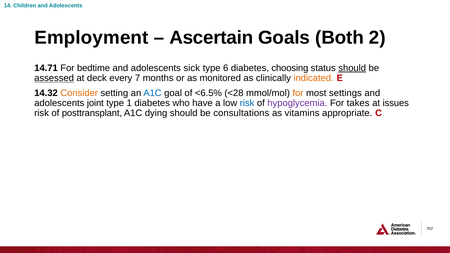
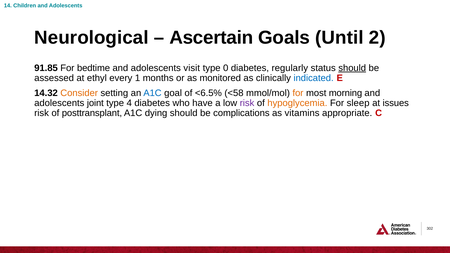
Employment: Employment -> Neurological
Both: Both -> Until
14.71: 14.71 -> 91.85
sick: sick -> visit
6: 6 -> 0
choosing: choosing -> regularly
assessed underline: present -> none
deck: deck -> ethyl
7: 7 -> 1
indicated colour: orange -> blue
<28: <28 -> <58
settings: settings -> morning
1: 1 -> 4
risk at (247, 103) colour: blue -> purple
hypoglycemia colour: purple -> orange
takes: takes -> sleep
consultations: consultations -> complications
